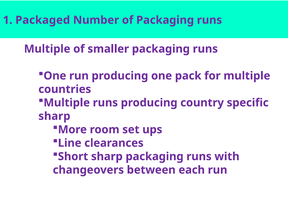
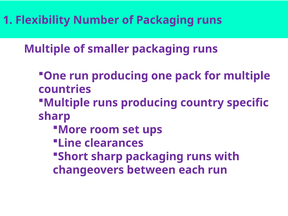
Packaged: Packaged -> Flexibility
